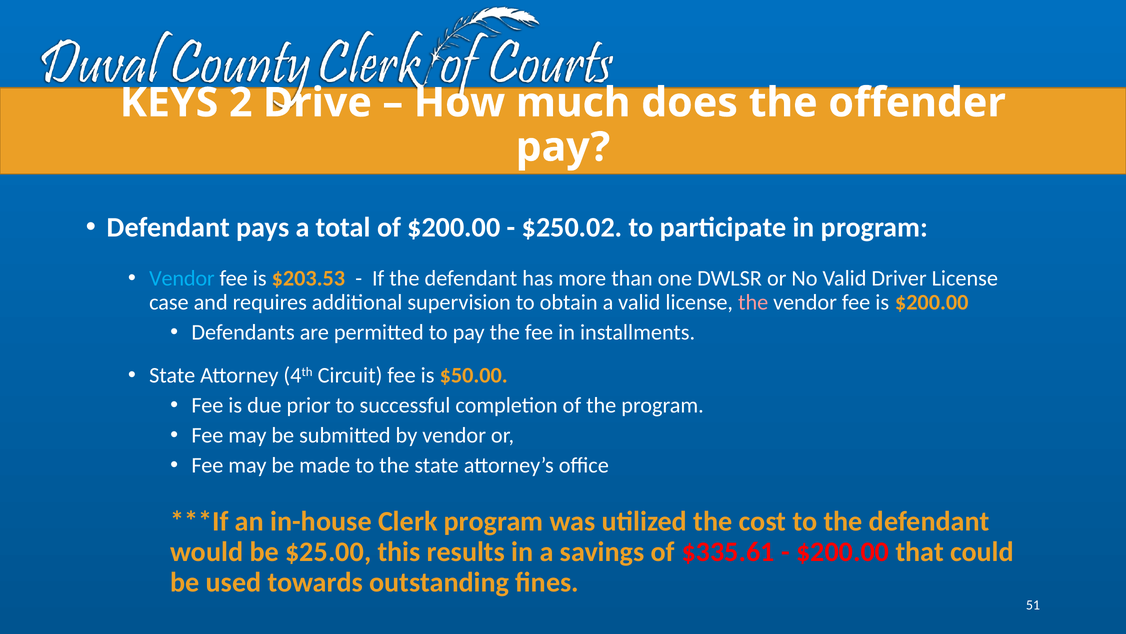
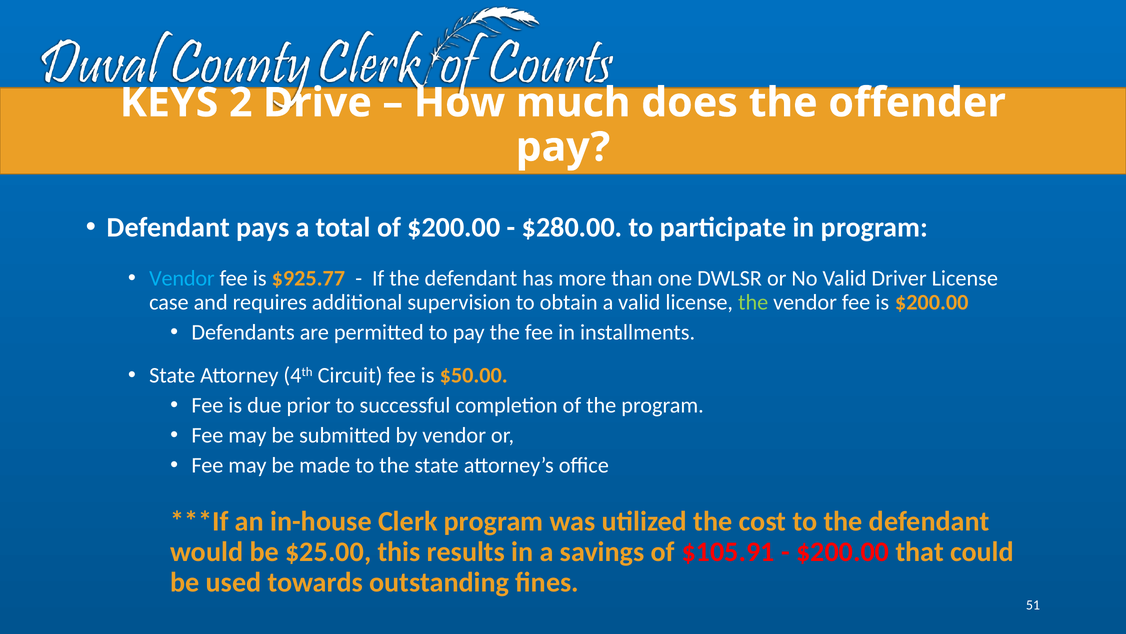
$250.02: $250.02 -> $280.00
$203.53: $203.53 -> $925.77
the at (753, 302) colour: pink -> light green
$335.61: $335.61 -> $105.91
